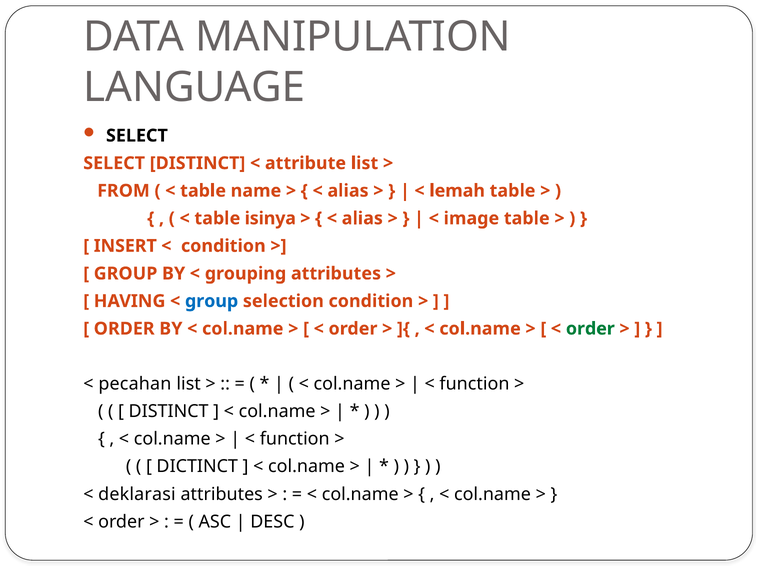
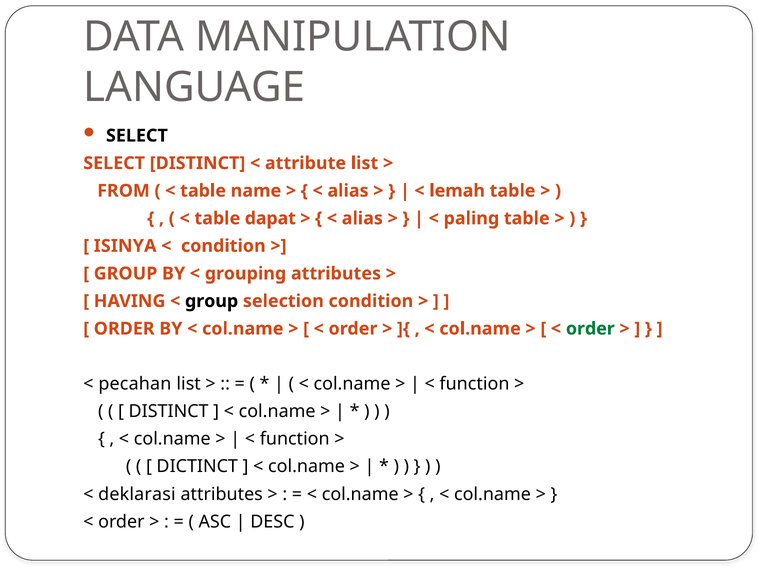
isinya: isinya -> dapat
image: image -> paling
INSERT: INSERT -> ISINYA
group at (212, 301) colour: blue -> black
